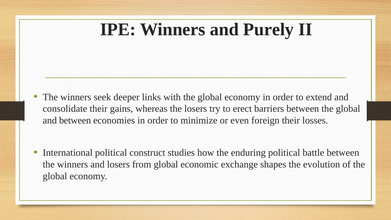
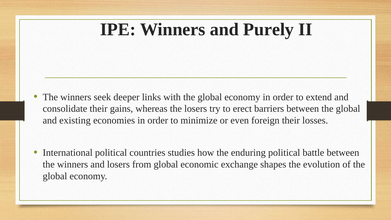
and between: between -> existing
construct: construct -> countries
